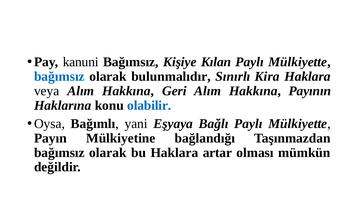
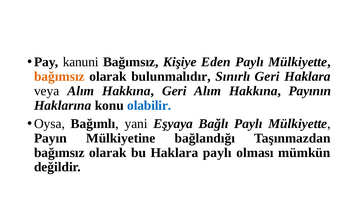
Kılan: Kılan -> Eden
bağımsız at (59, 77) colour: blue -> orange
Sınırlı Kira: Kira -> Geri
Haklara artar: artar -> paylı
